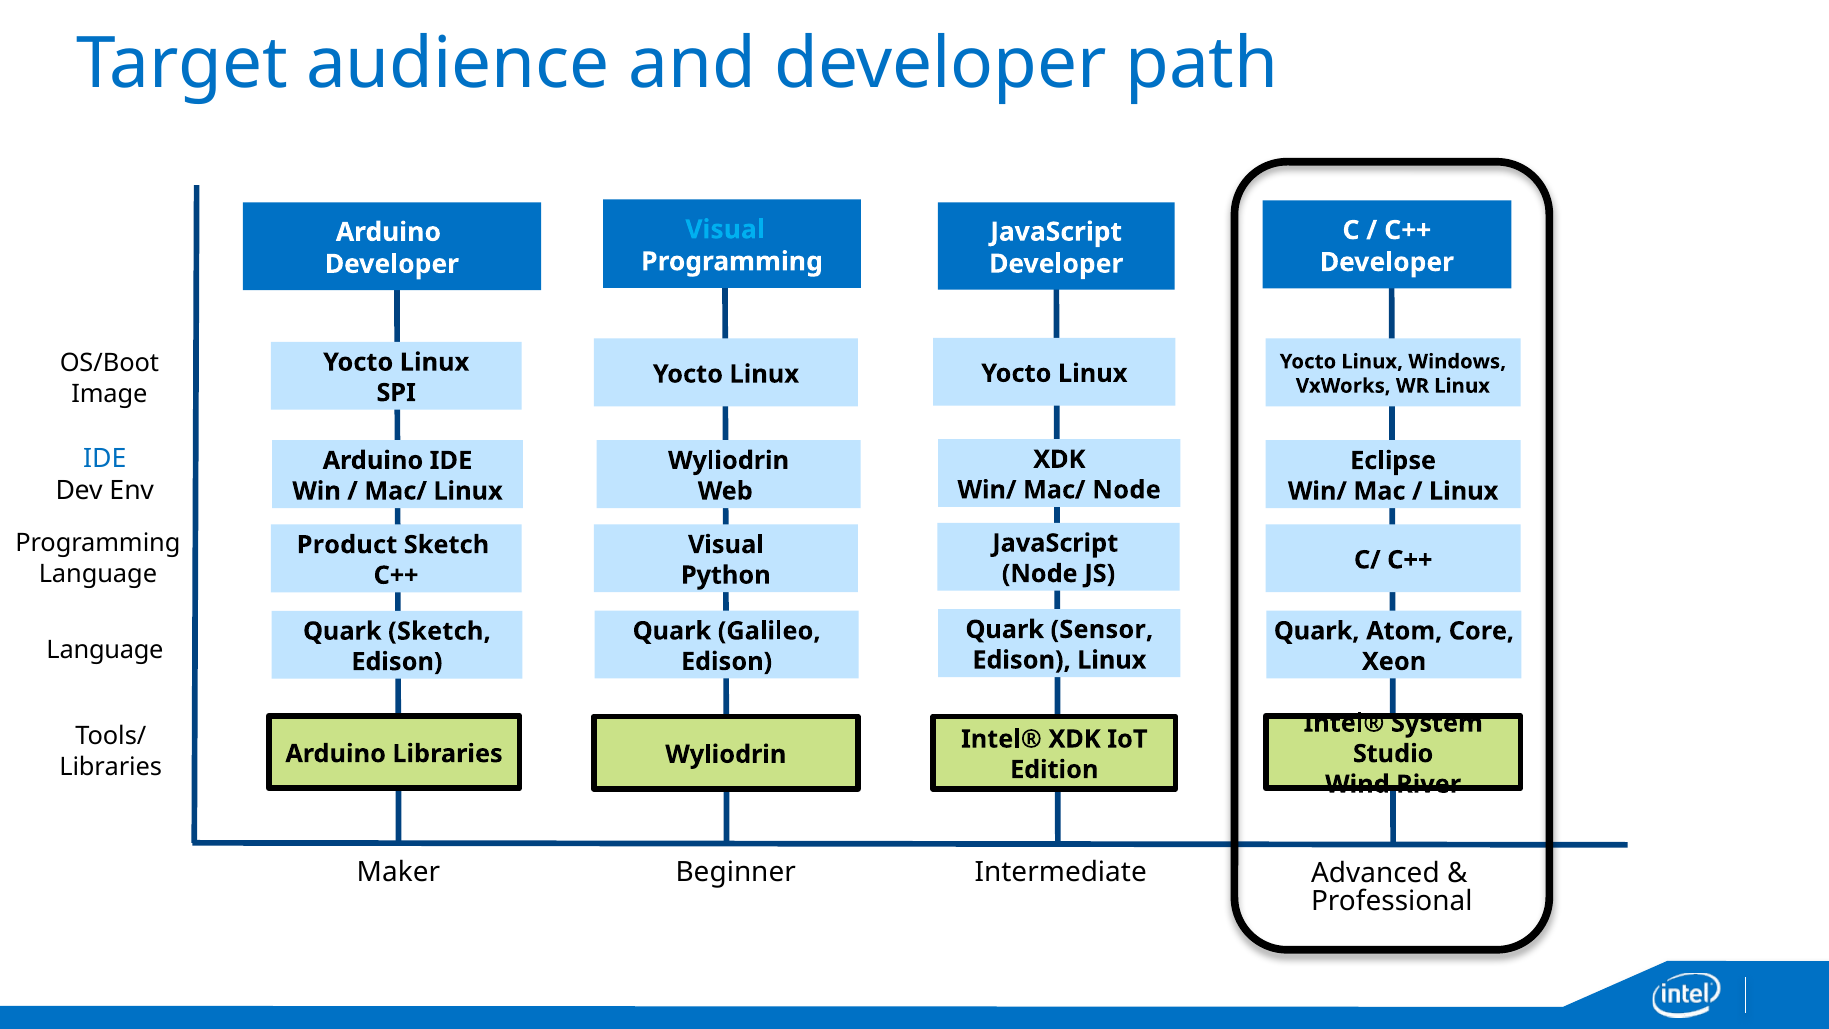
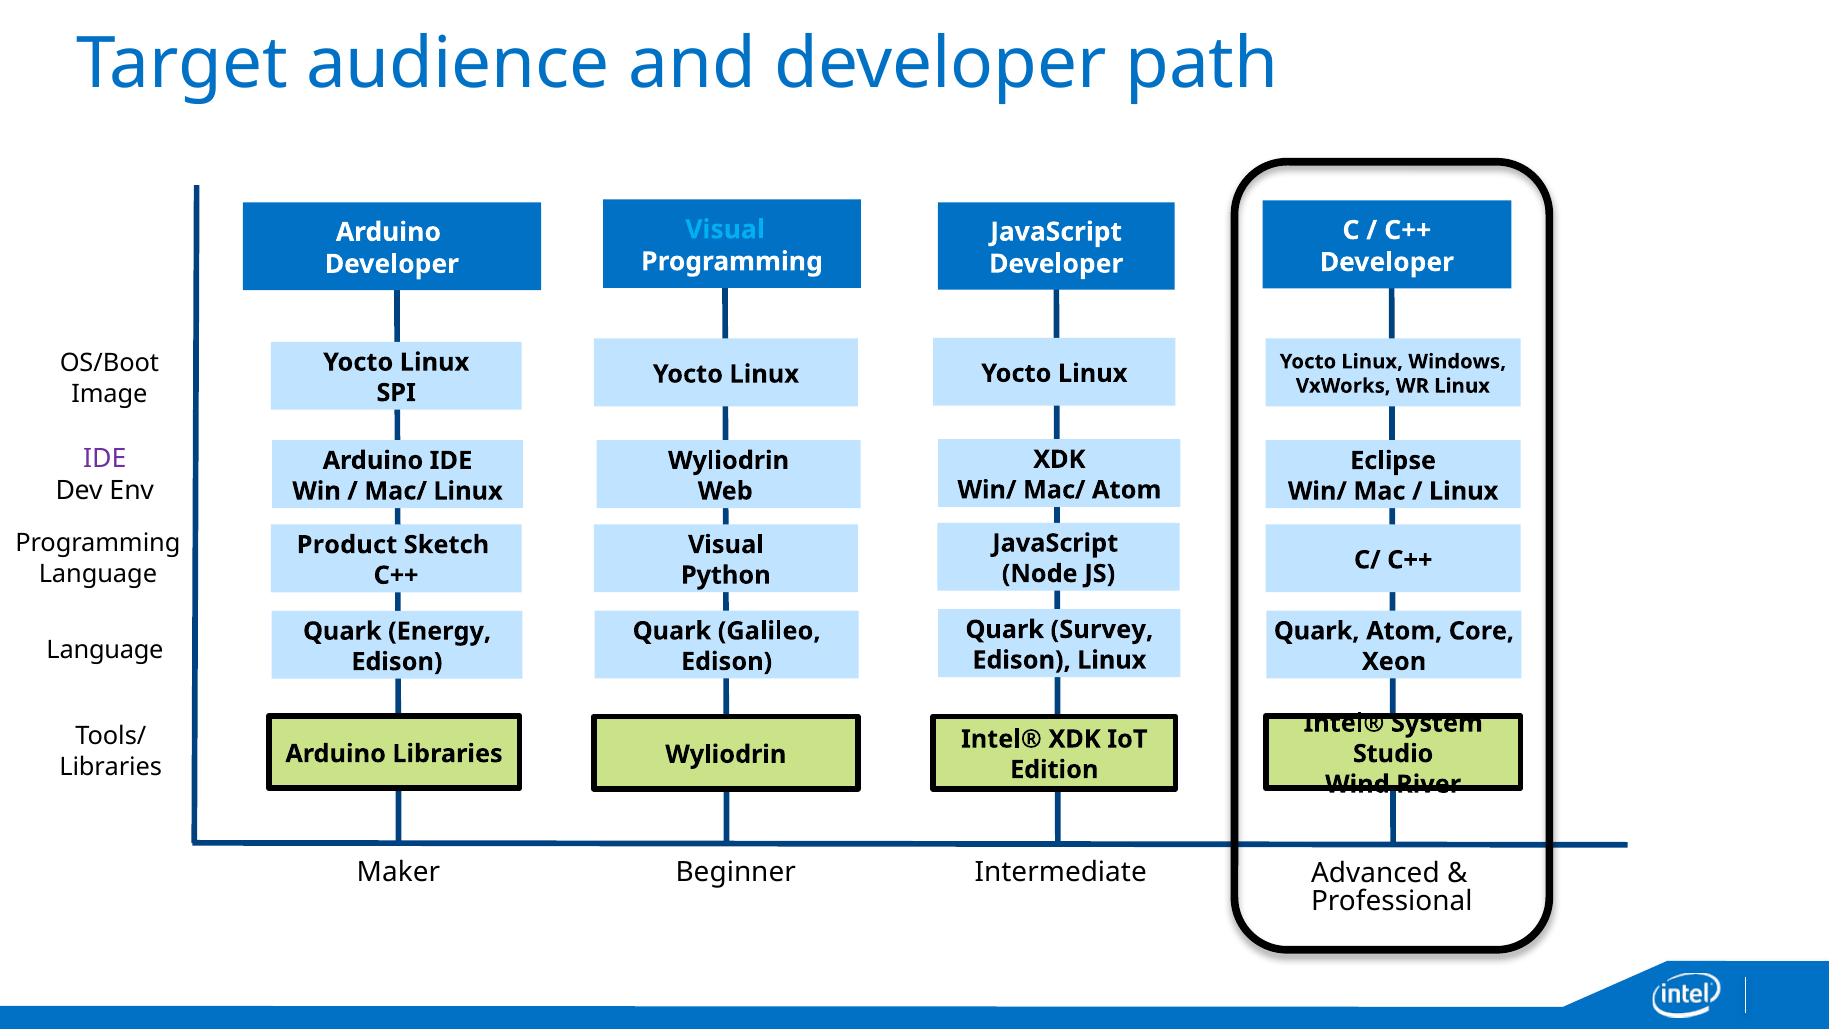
IDE at (105, 458) colour: blue -> purple
Mac/ Node: Node -> Atom
Sensor: Sensor -> Survey
Quark Sketch: Sketch -> Energy
